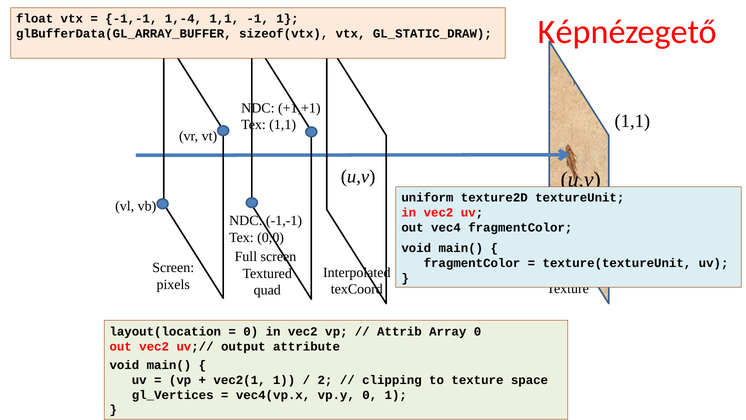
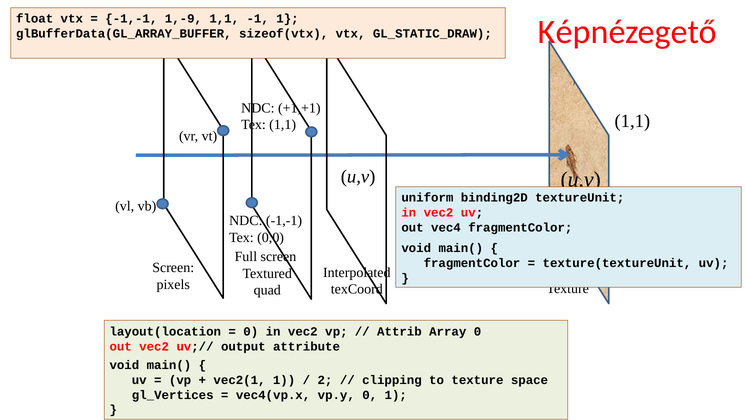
1,-4: 1,-4 -> 1,-9
texture2D: texture2D -> binding2D
